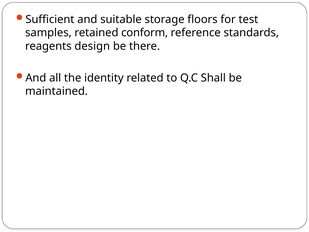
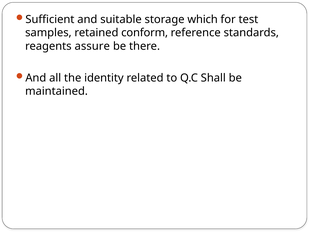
floors: floors -> which
design: design -> assure
